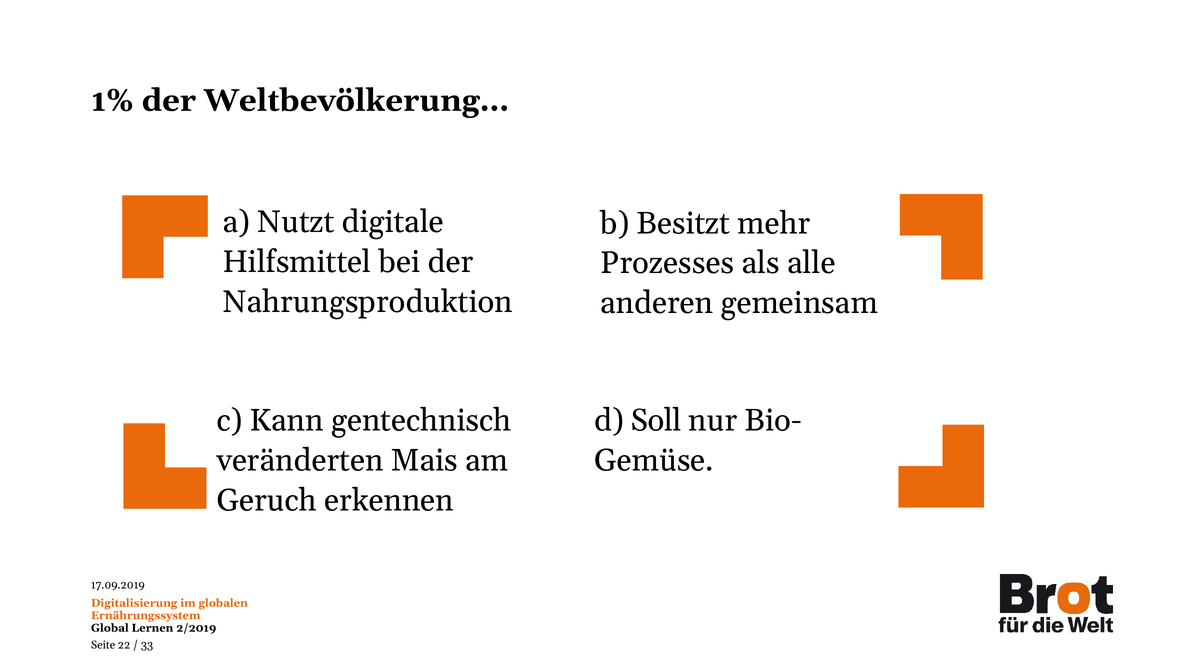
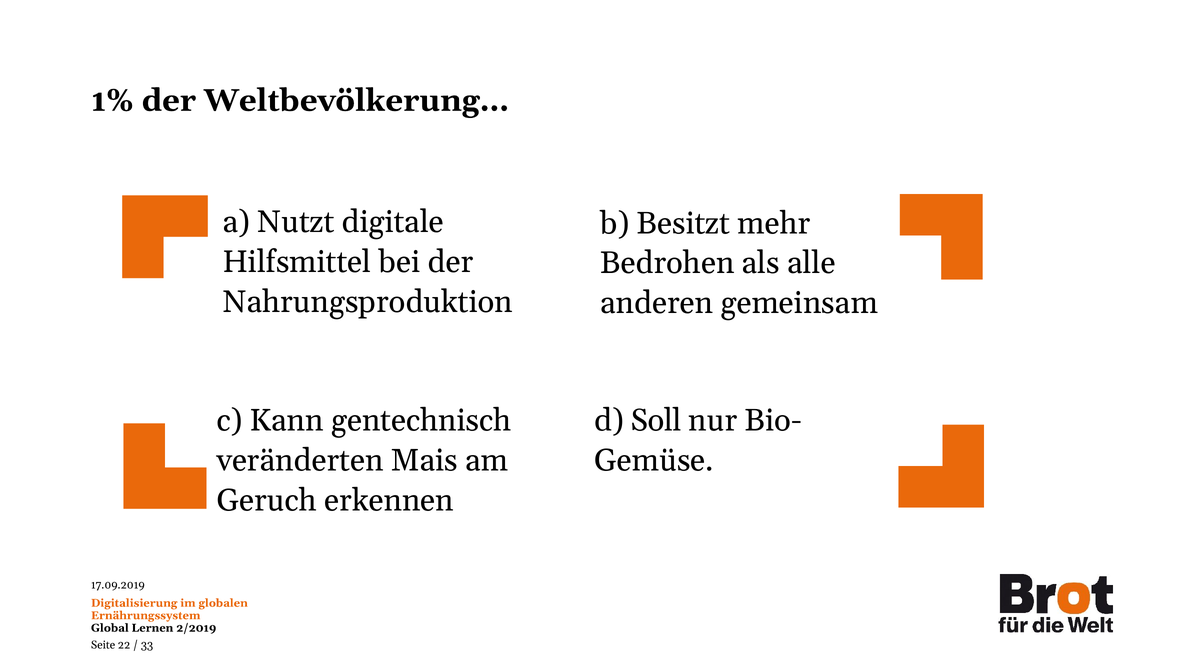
Prozesses: Prozesses -> Bedrohen
